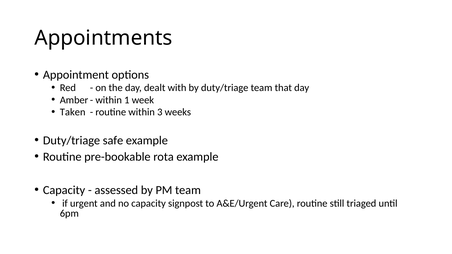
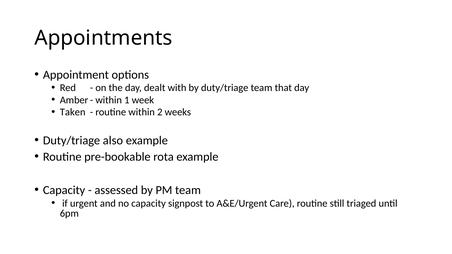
3: 3 -> 2
safe: safe -> also
